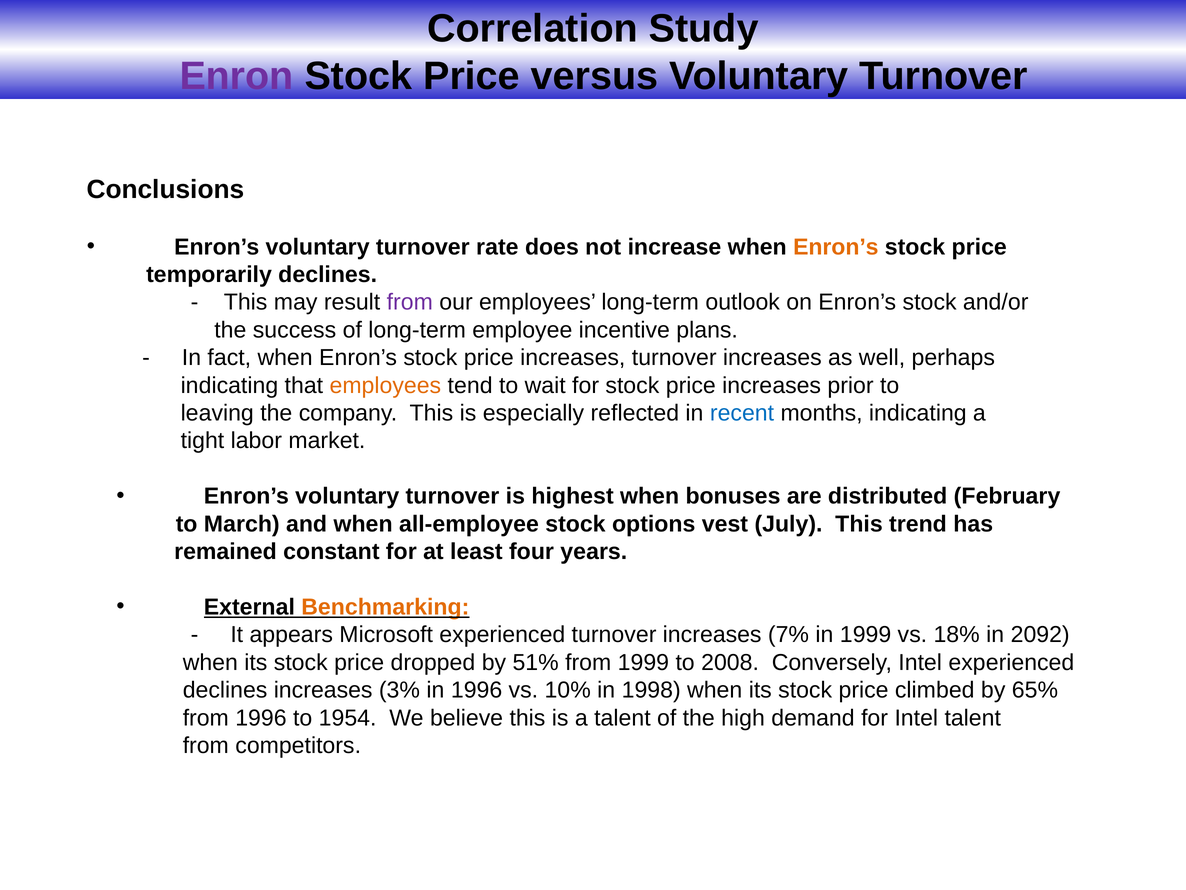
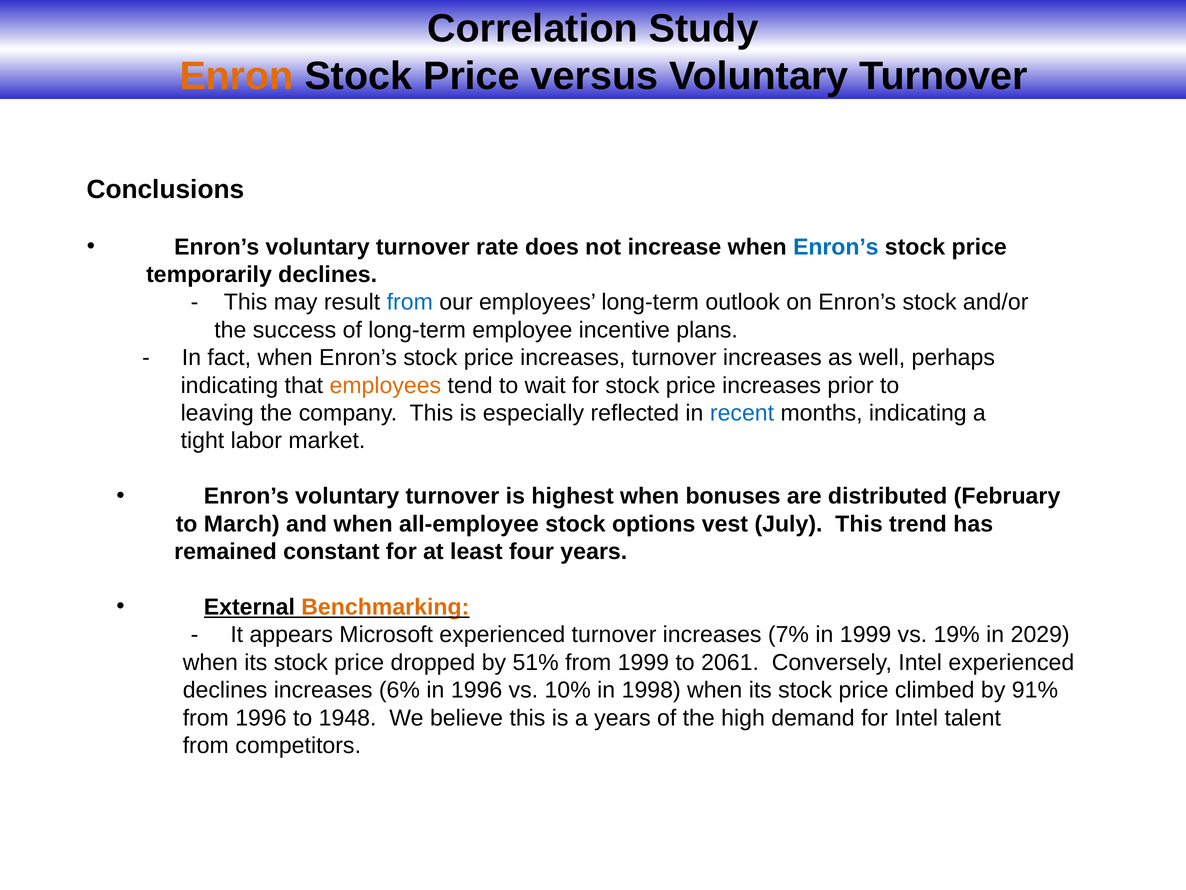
Enron colour: purple -> orange
Enron’s at (836, 247) colour: orange -> blue
from at (410, 302) colour: purple -> blue
18%: 18% -> 19%
2092: 2092 -> 2029
2008: 2008 -> 2061
3%: 3% -> 6%
65%: 65% -> 91%
1954: 1954 -> 1948
a talent: talent -> years
